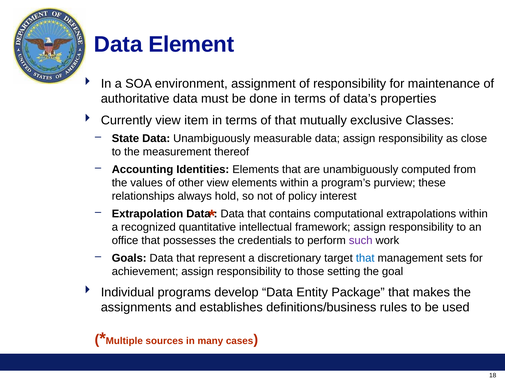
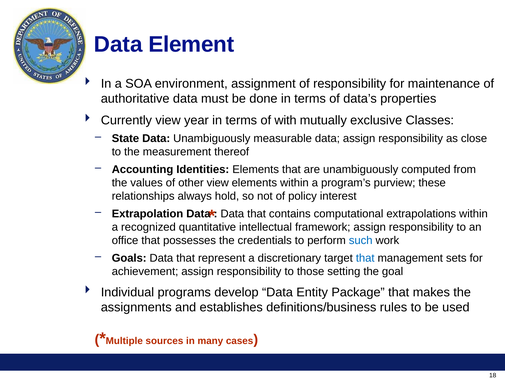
item: item -> year
of that: that -> with
such colour: purple -> blue
